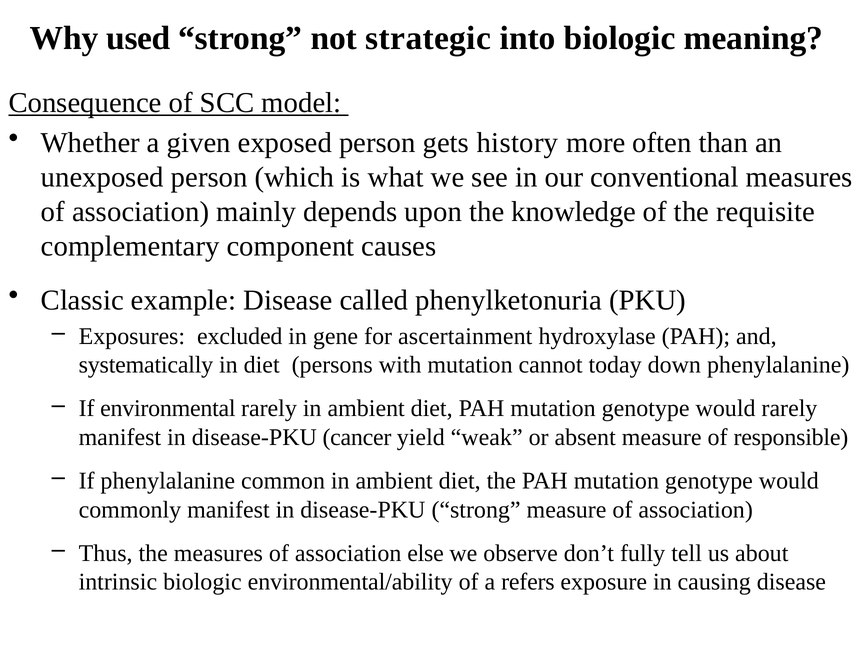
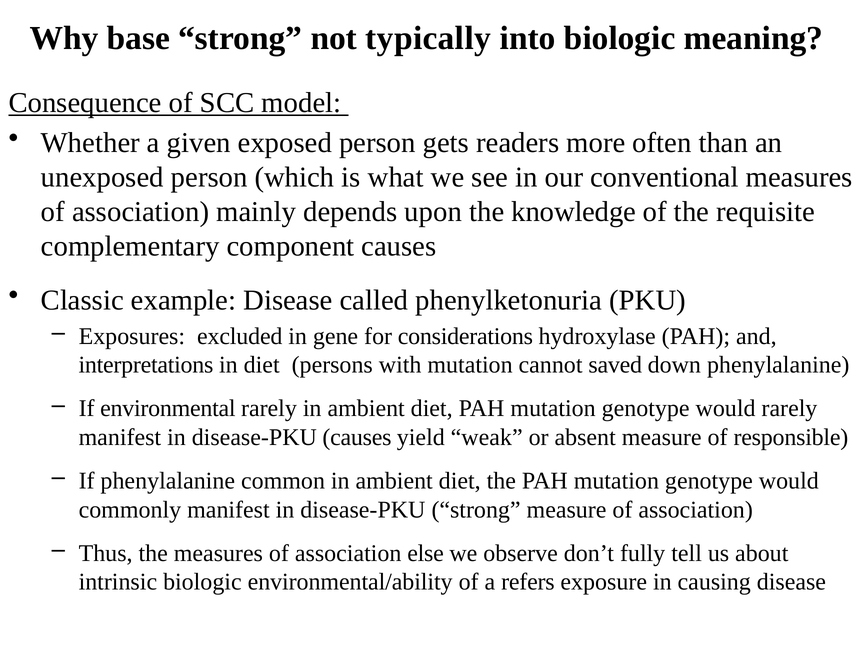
used: used -> base
strategic: strategic -> typically
history: history -> readers
ascertainment: ascertainment -> considerations
systematically: systematically -> interpretations
today: today -> saved
disease-PKU cancer: cancer -> causes
